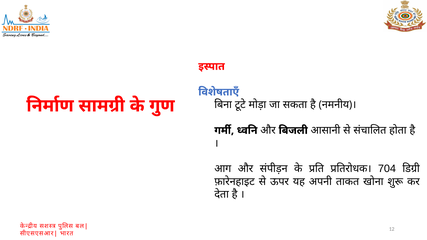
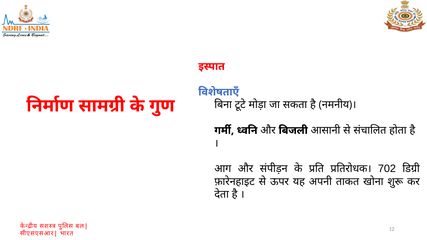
704: 704 -> 702
